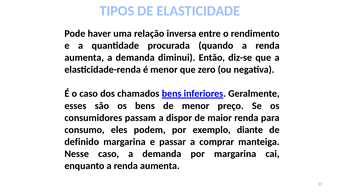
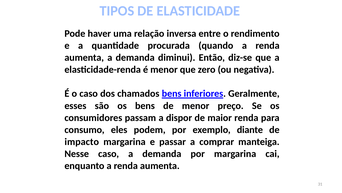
definido: definido -> impacto
